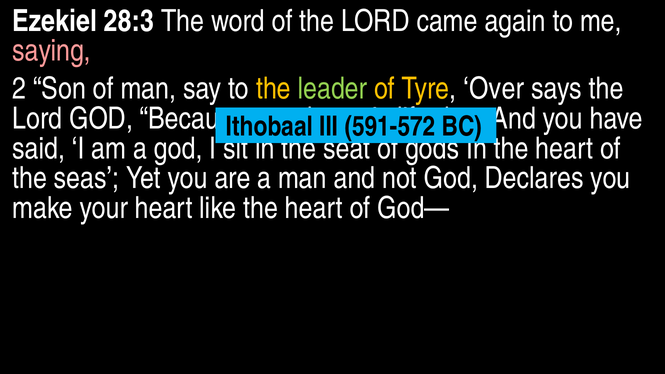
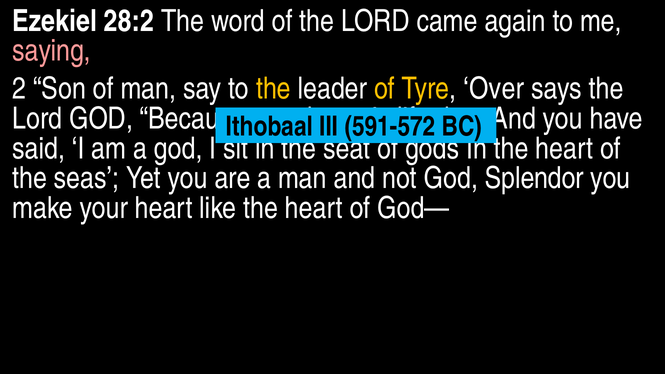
28:3: 28:3 -> 28:2
leader colour: light green -> white
Declares: Declares -> Splendor
